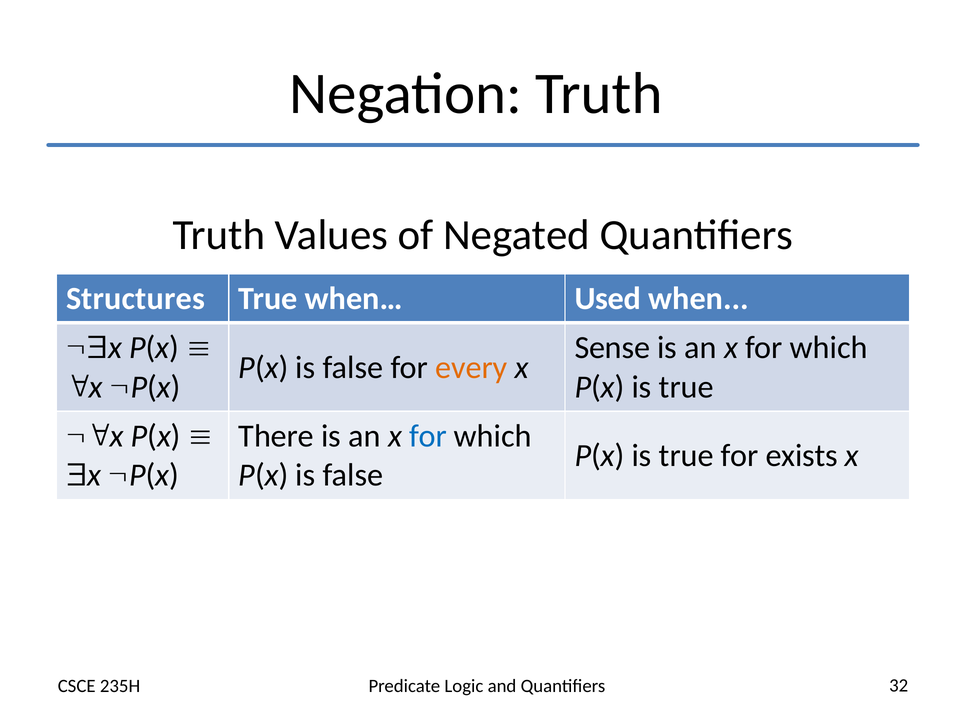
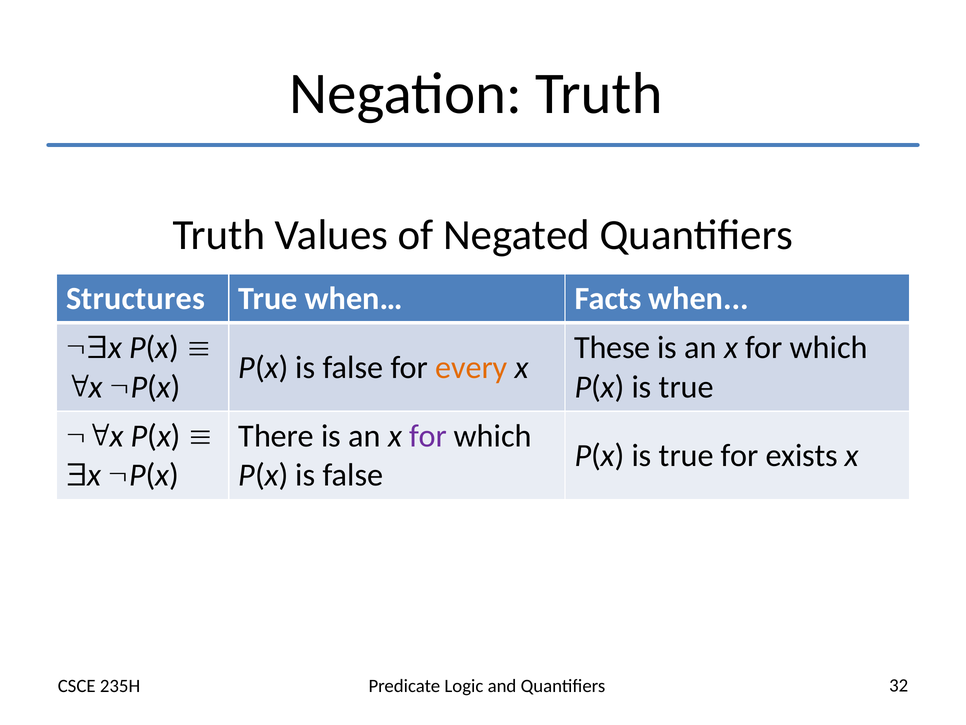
Used: Used -> Facts
Sense: Sense -> These
for at (428, 436) colour: blue -> purple
